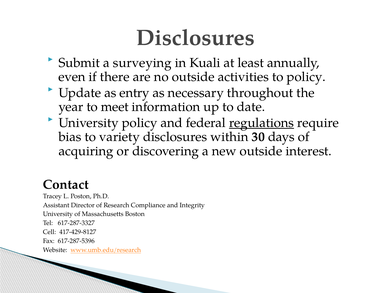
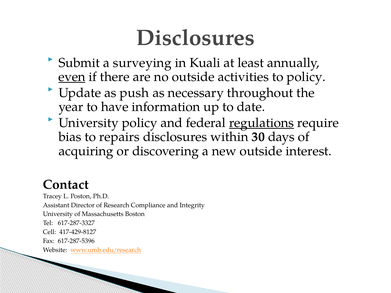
even underline: none -> present
entry: entry -> push
meet: meet -> have
variety: variety -> repairs
